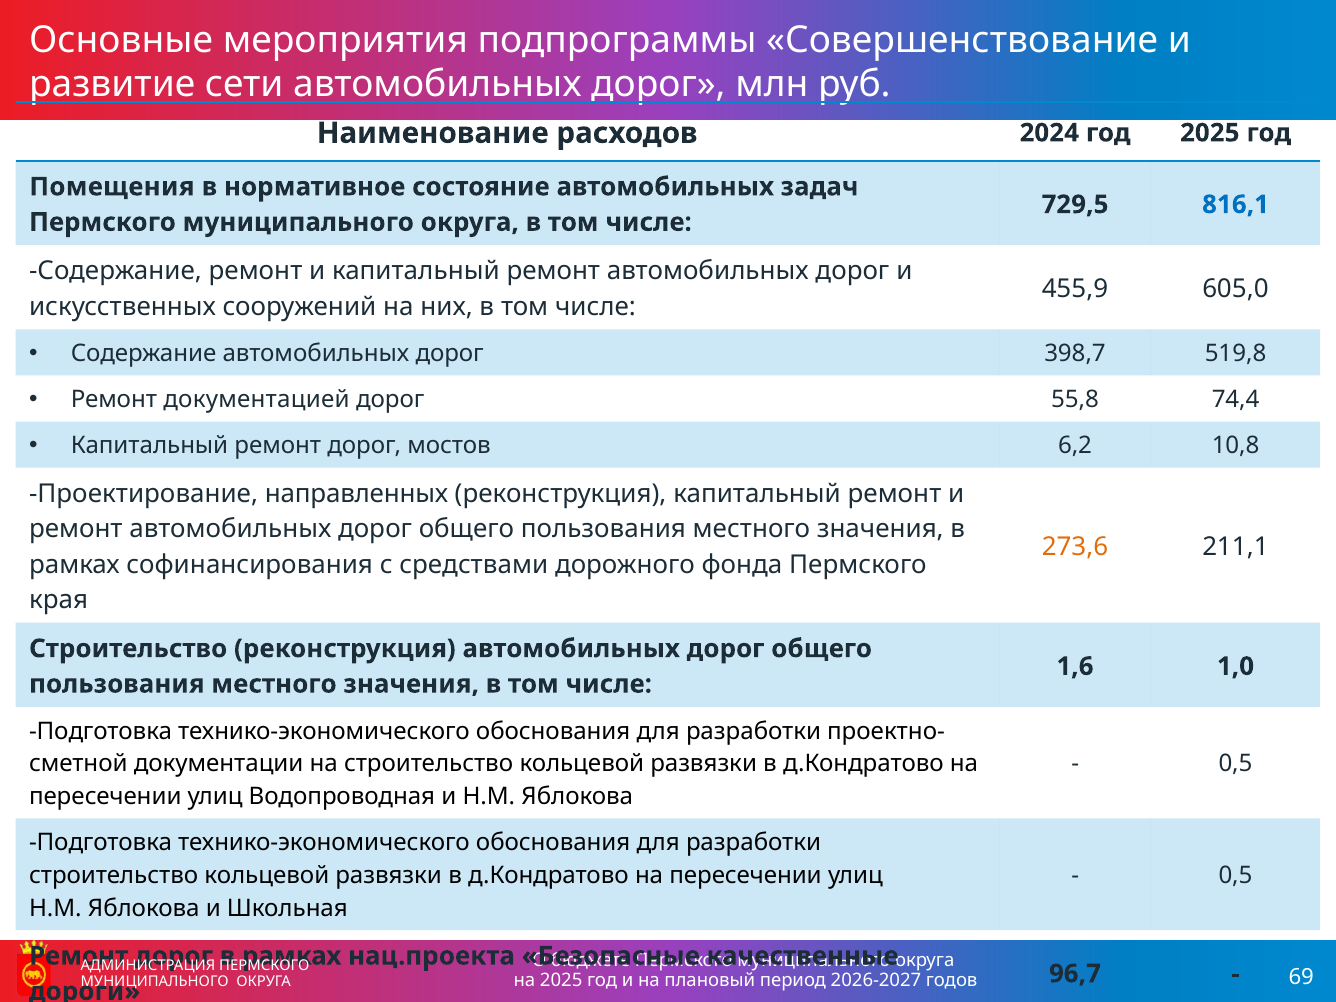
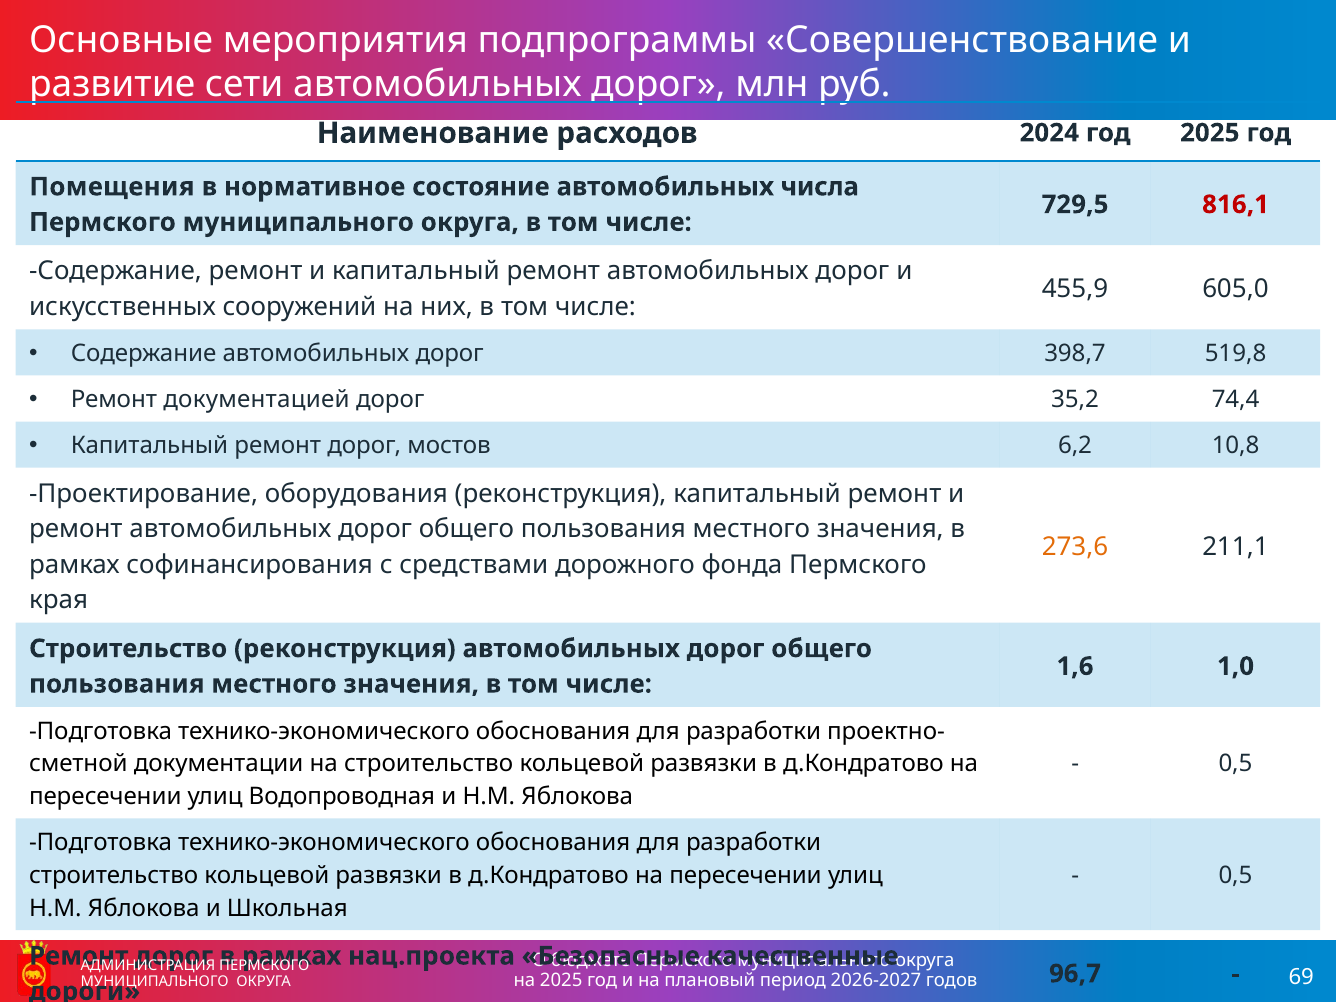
задач: задач -> числа
816,1 colour: blue -> red
55,8: 55,8 -> 35,2
направленных: направленных -> оборудования
